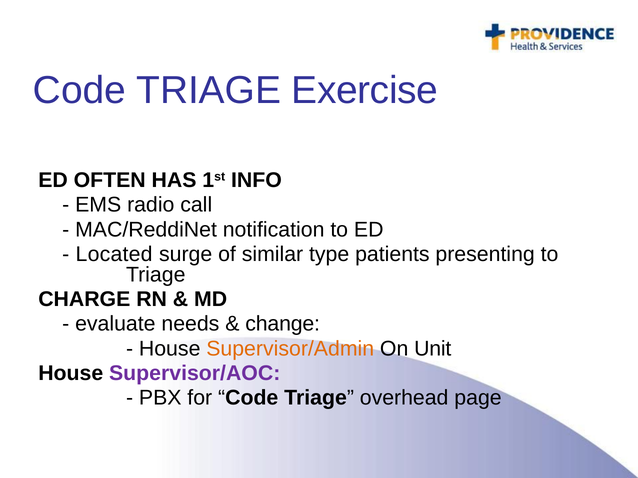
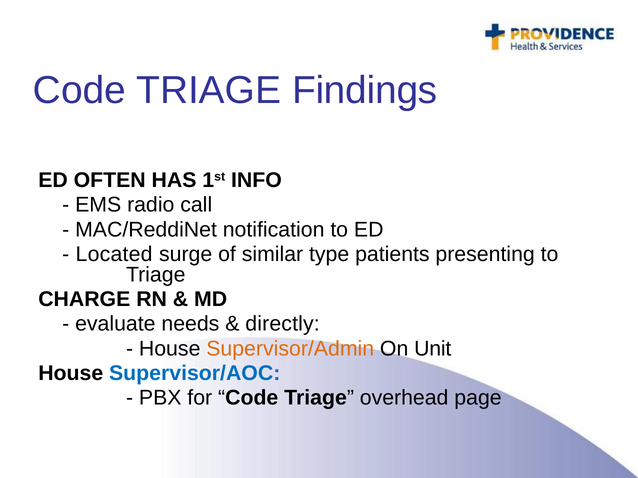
Exercise: Exercise -> Findings
change: change -> directly
Supervisor/AOC colour: purple -> blue
